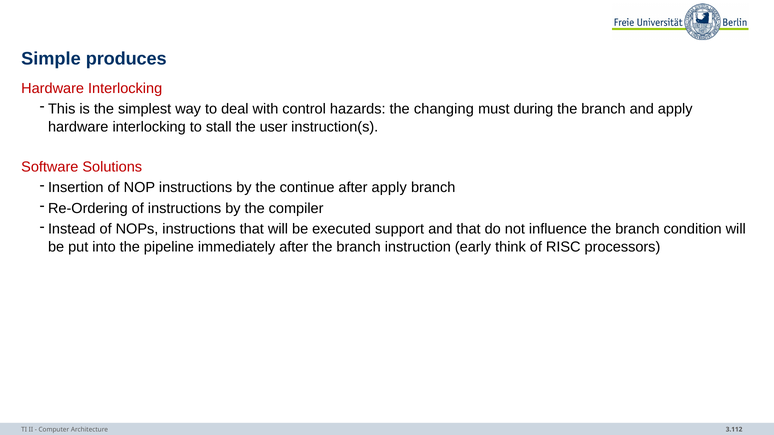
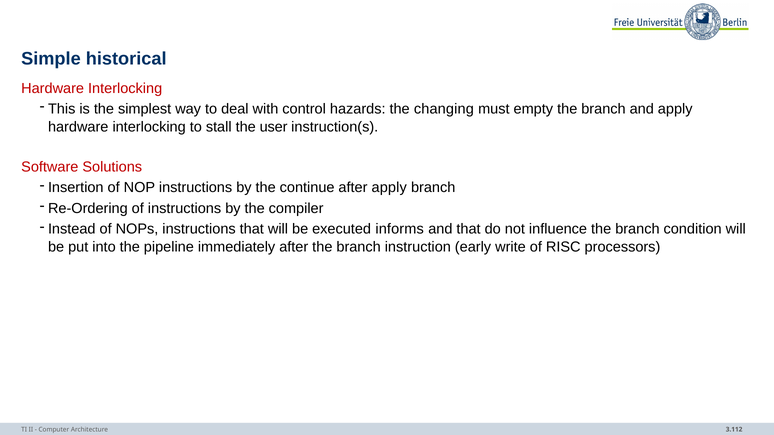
produces: produces -> historical
during: during -> empty
support: support -> informs
think: think -> write
